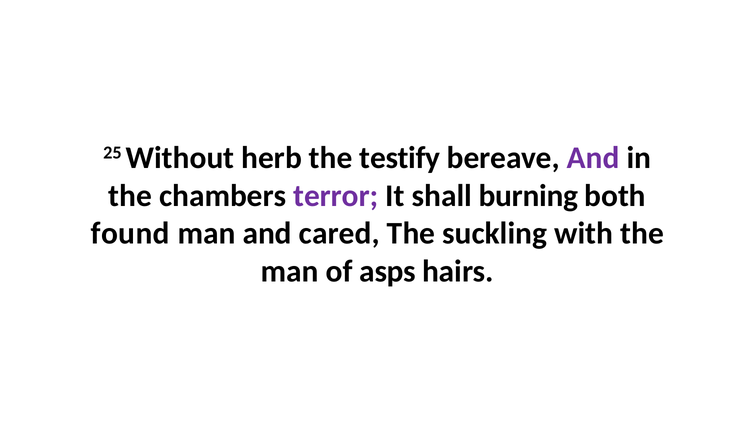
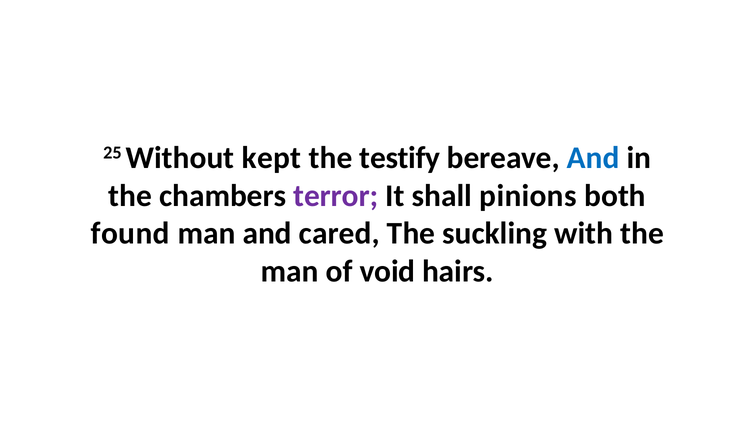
herb: herb -> kept
And at (593, 158) colour: purple -> blue
burning: burning -> pinions
asps: asps -> void
